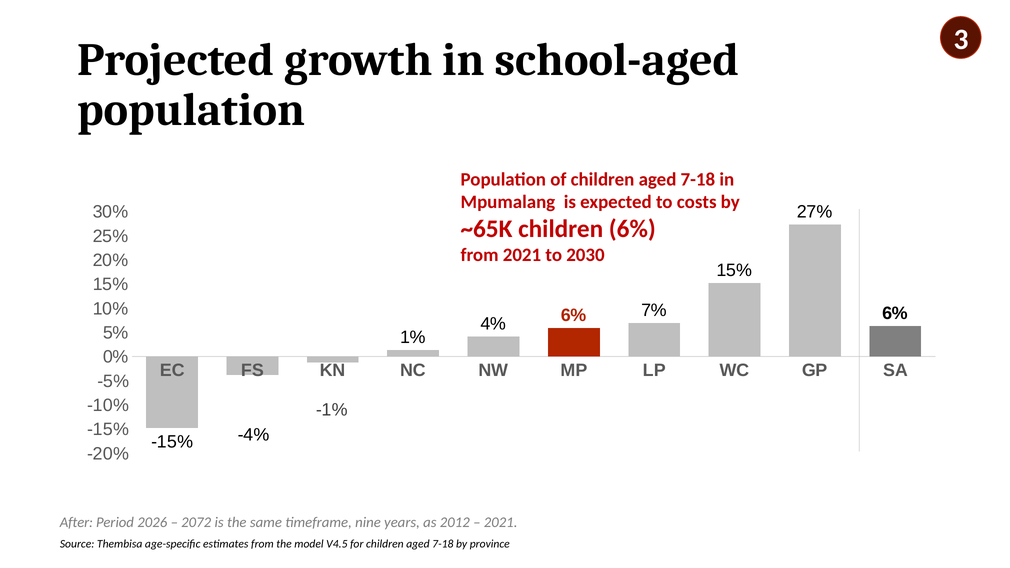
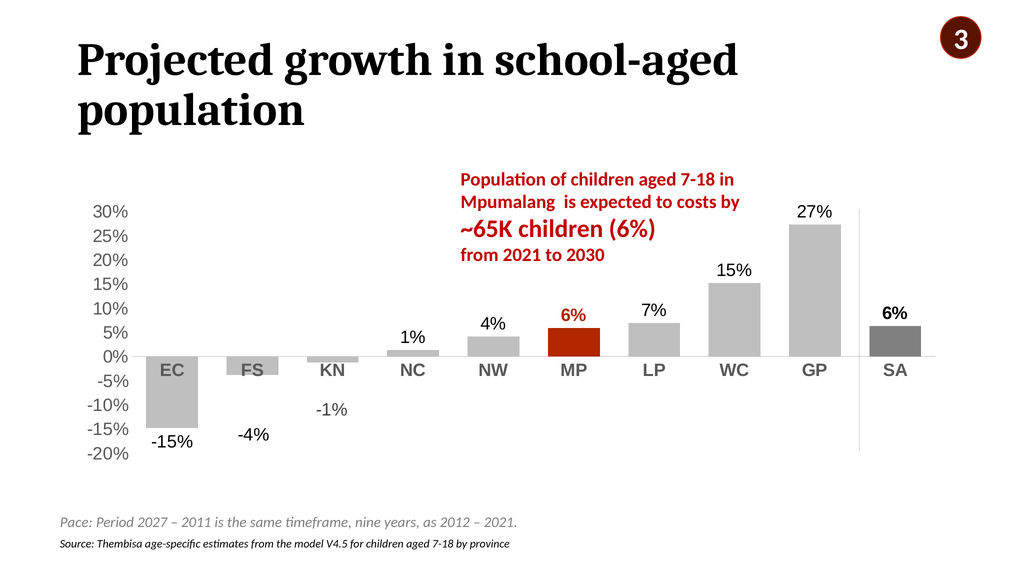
After: After -> Pace
2026: 2026 -> 2027
2072: 2072 -> 2011
